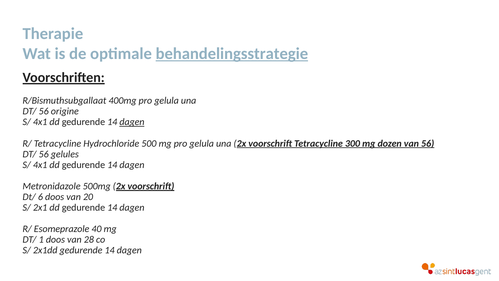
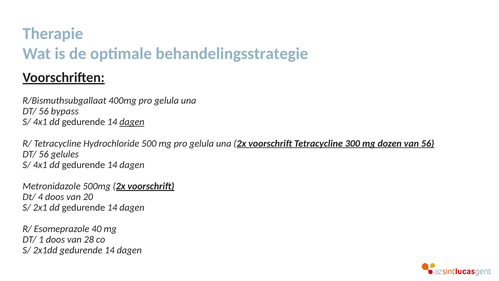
behandelingsstrategie underline: present -> none
origine: origine -> bypass
6: 6 -> 4
